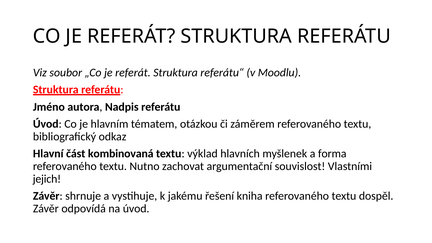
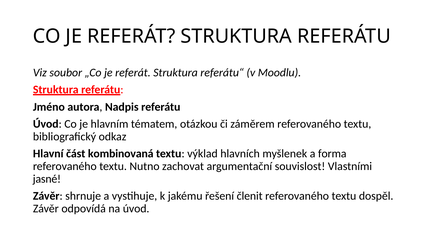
jejich: jejich -> jasné
kniha: kniha -> členit
